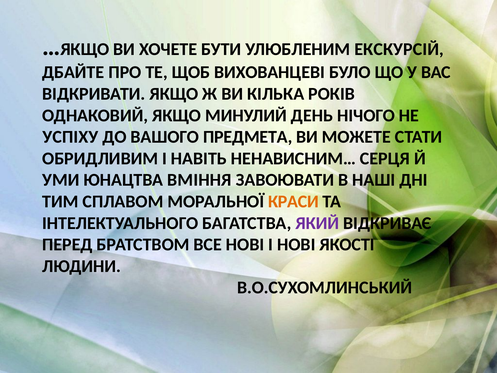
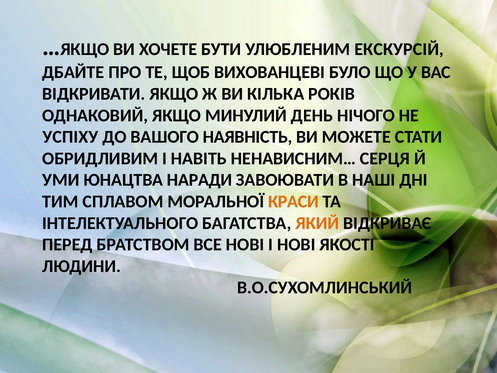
ПРЕДМЕТА: ПРЕДМЕТА -> НАЯВНІСТЬ
ВМІННЯ: ВМІННЯ -> НАРАДИ
ЯКИЙ colour: purple -> orange
